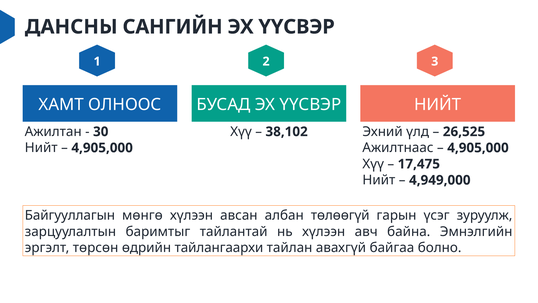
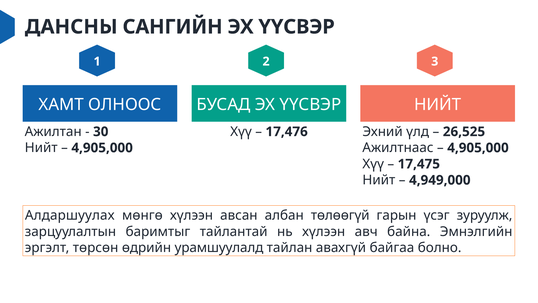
38,102: 38,102 -> 17,476
Байгууллагын: Байгууллагын -> Алдаршуулах
тайлангаархи: тайлангаархи -> урамшуулалд
